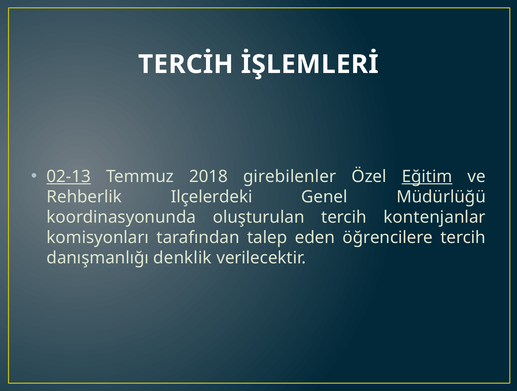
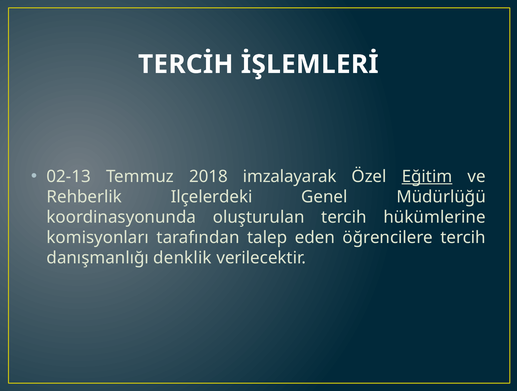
02-13 underline: present -> none
girebilenler: girebilenler -> imzalayarak
kontenjanlar: kontenjanlar -> hükümlerine
